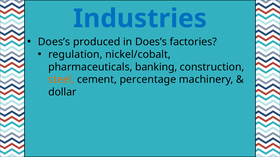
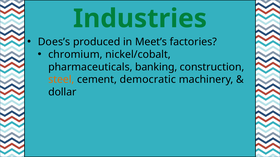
Industries colour: blue -> green
in Does’s: Does’s -> Meet’s
regulation: regulation -> chromium
percentage: percentage -> democratic
